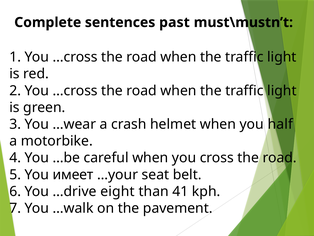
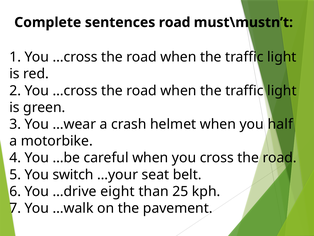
sentences past: past -> road
имеет: имеет -> switch
41: 41 -> 25
